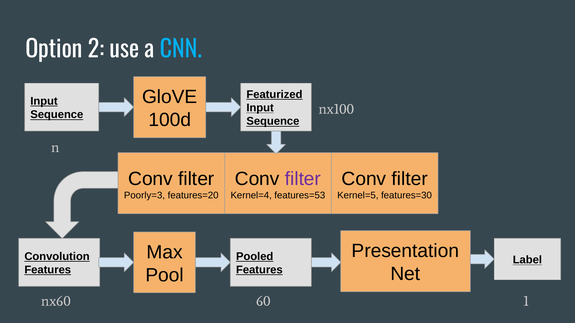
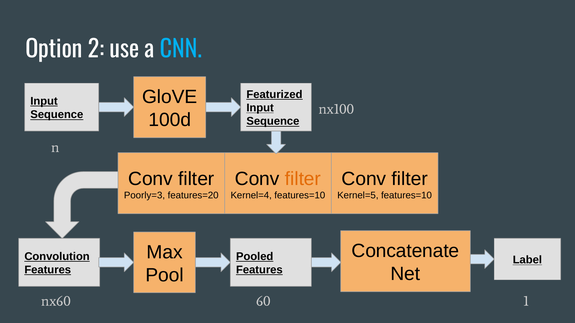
filter at (303, 179) colour: purple -> orange
Kernel=4 features=53: features=53 -> features=10
Kernel=5 features=30: features=30 -> features=10
Presentation: Presentation -> Concatenate
